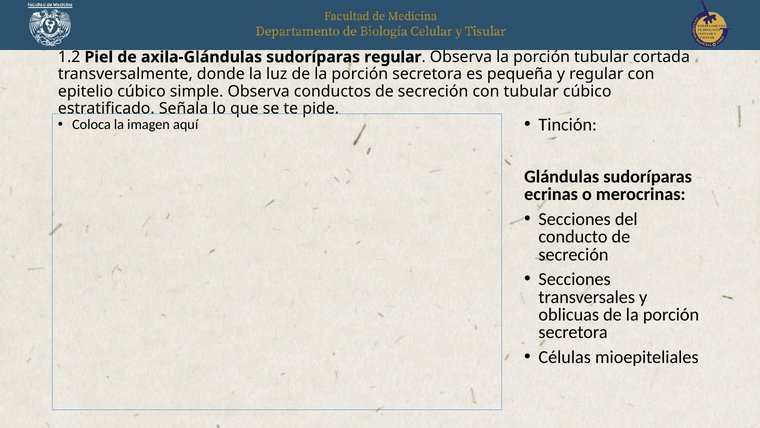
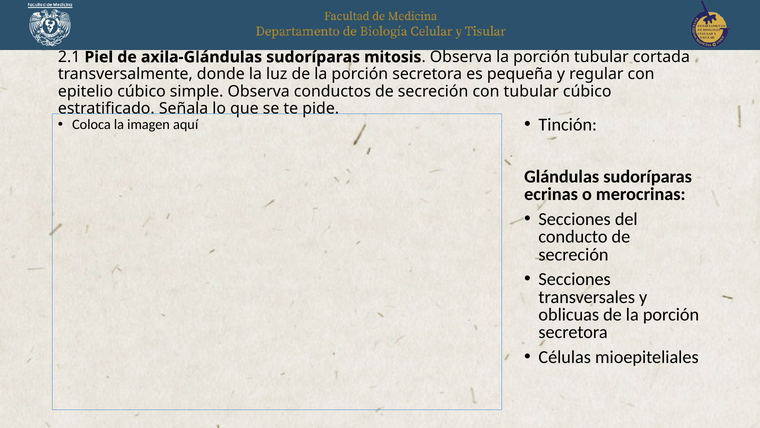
1.2: 1.2 -> 2.1
sudoríparas regular: regular -> mitosis
